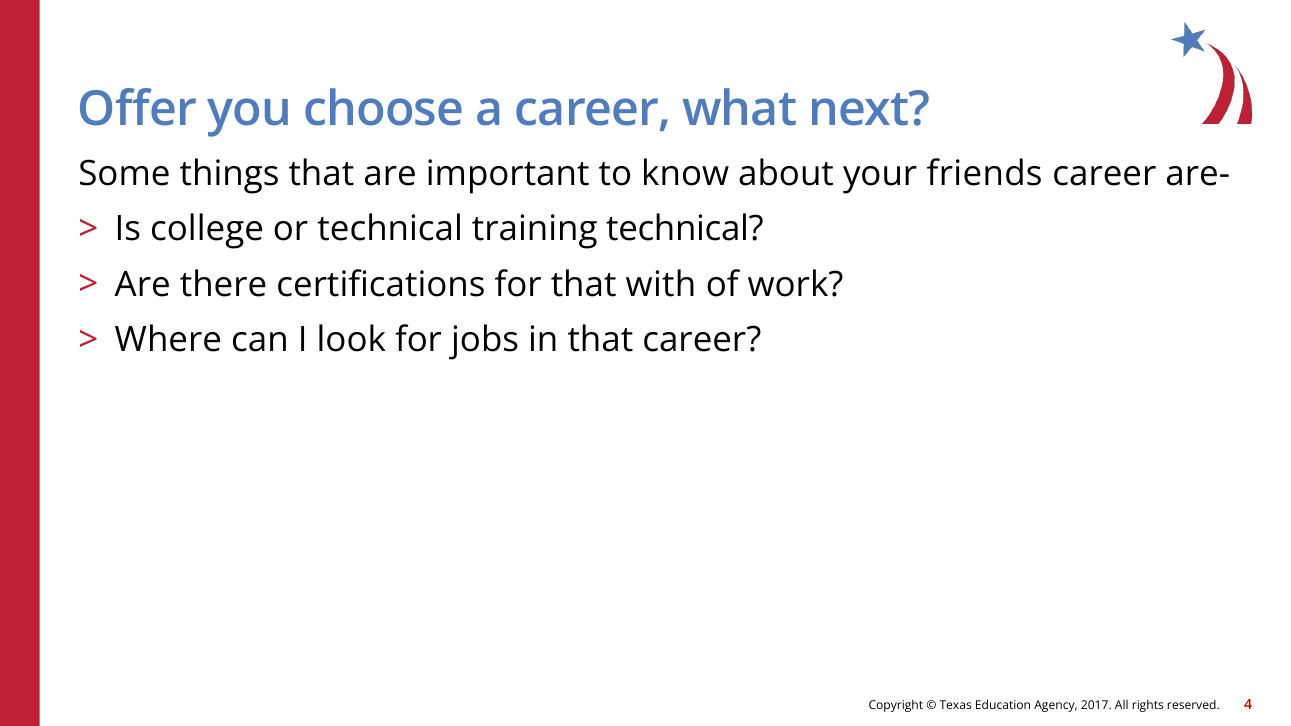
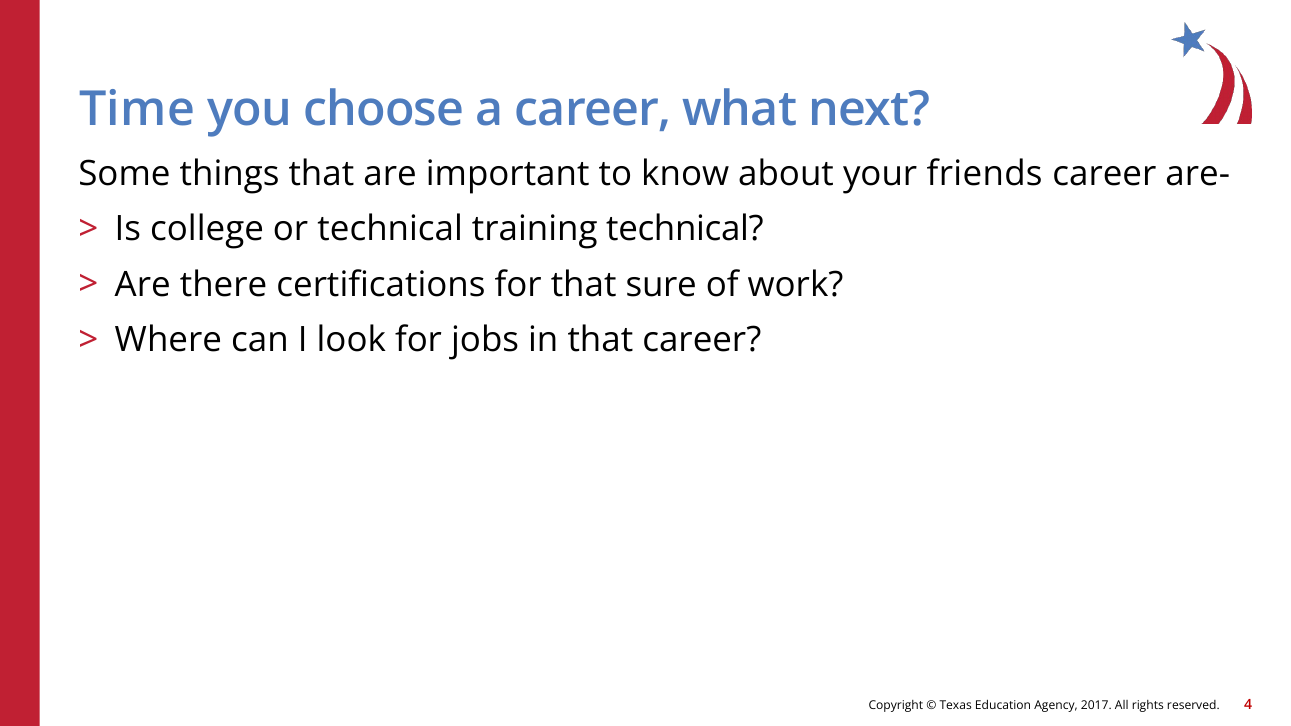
Offer: Offer -> Time
with: with -> sure
